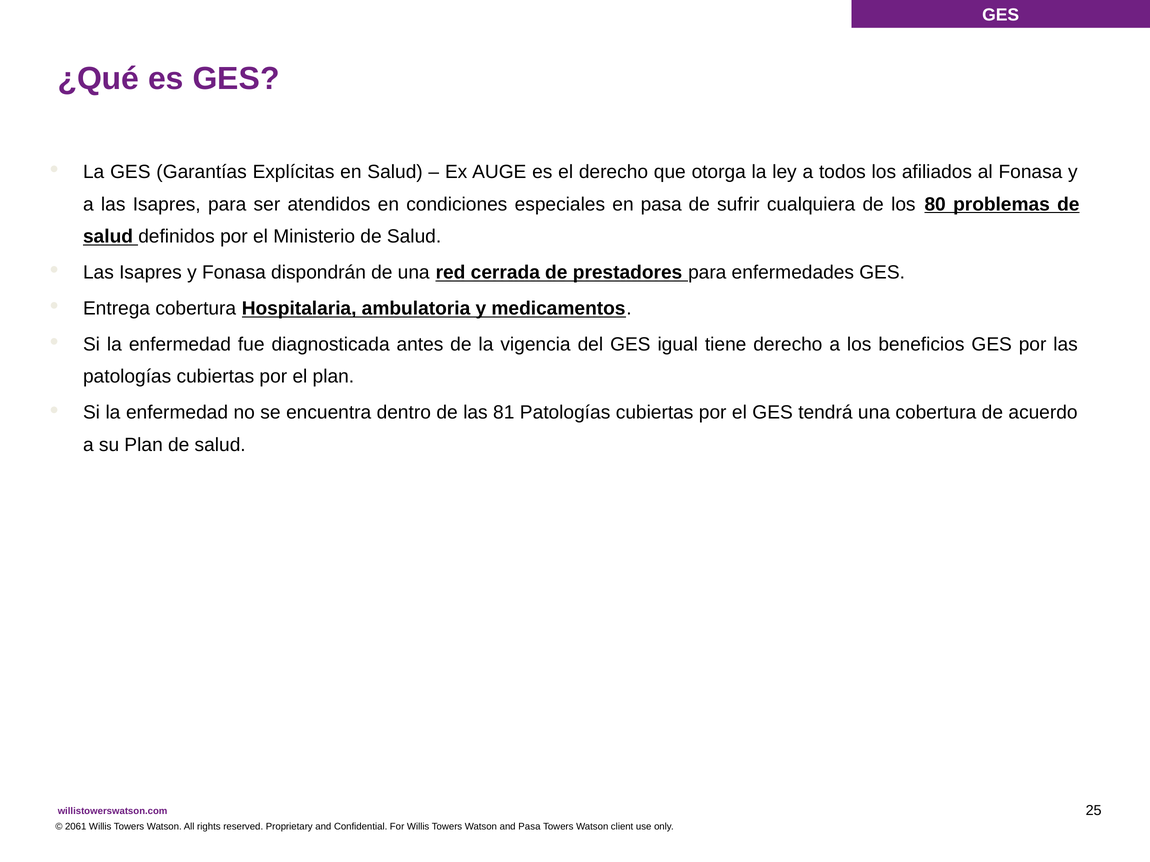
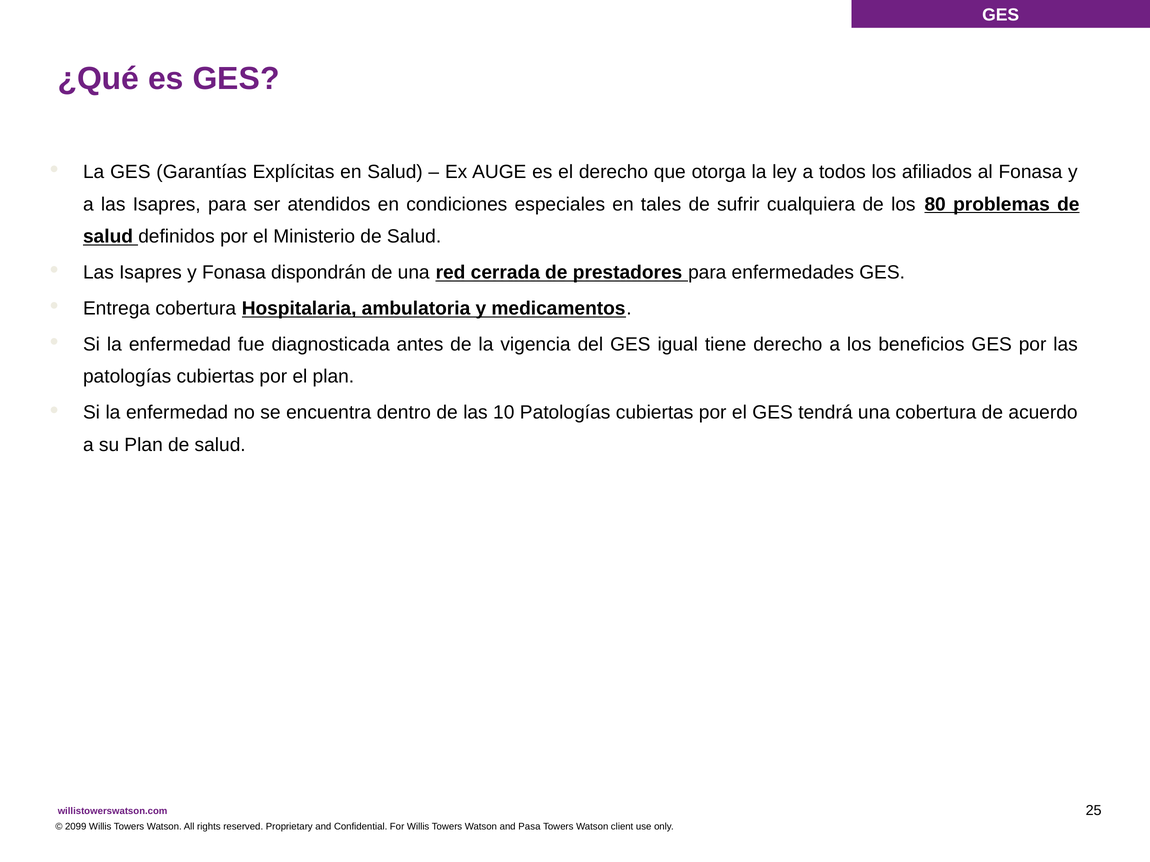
en pasa: pasa -> tales
81: 81 -> 10
2061: 2061 -> 2099
